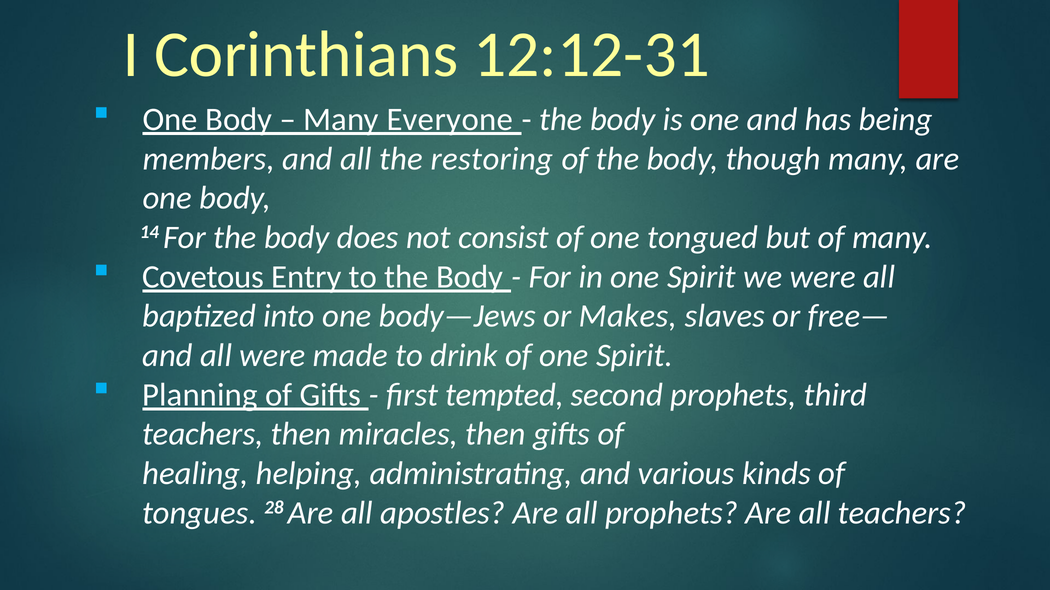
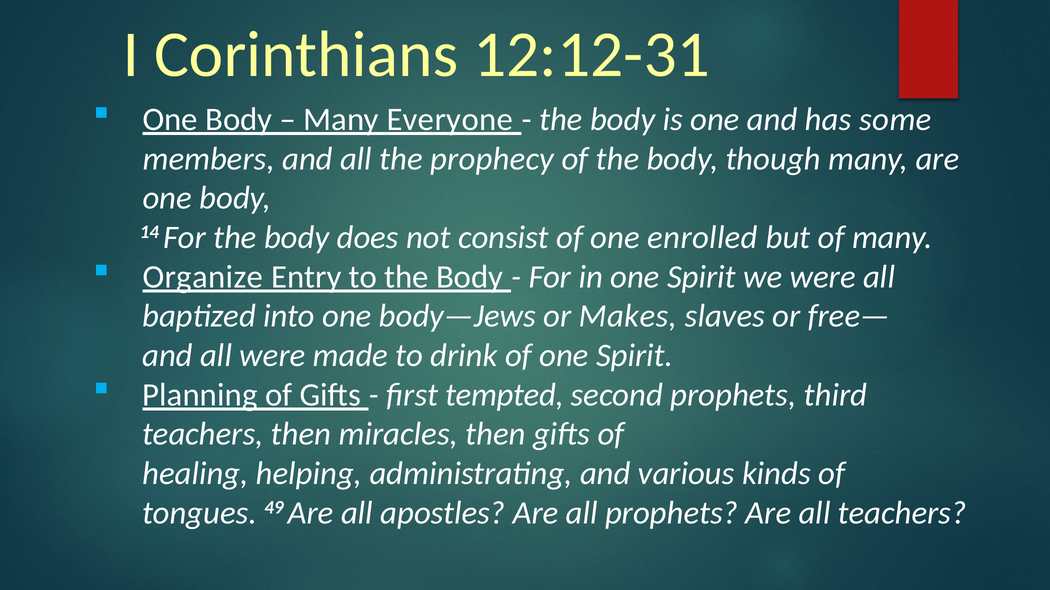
being: being -> some
restoring: restoring -> prophecy
tongued: tongued -> enrolled
Covetous: Covetous -> Organize
28: 28 -> 49
